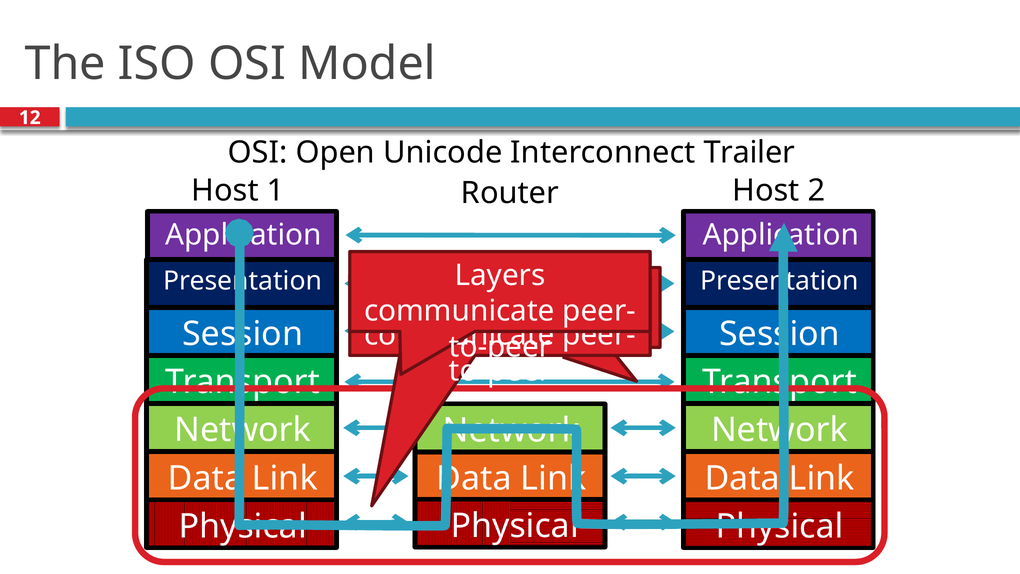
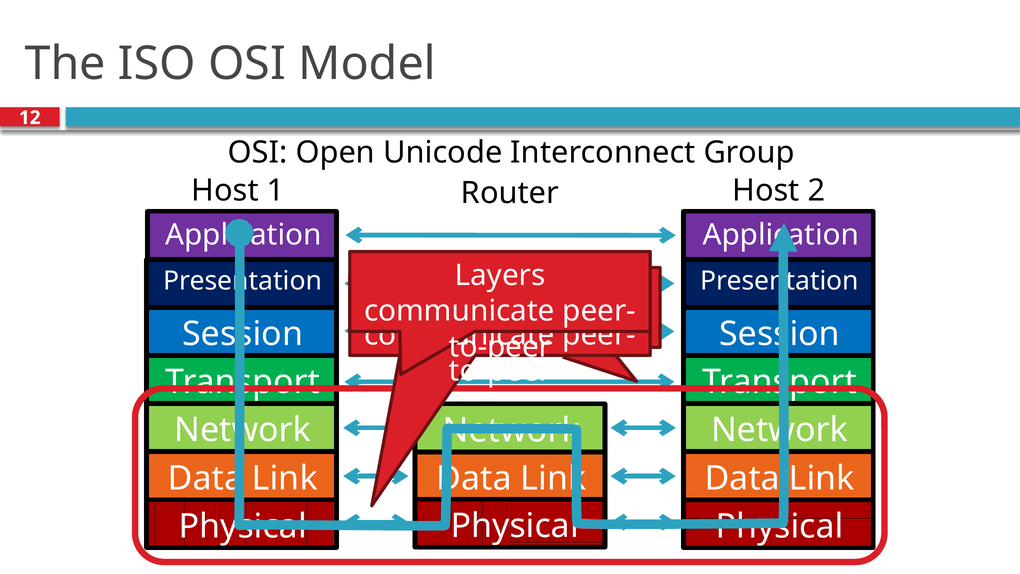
Trailer: Trailer -> Group
